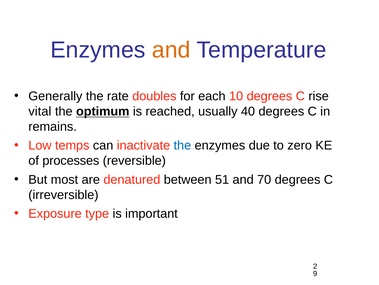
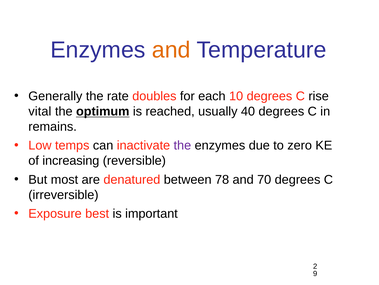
the at (182, 145) colour: blue -> purple
processes: processes -> increasing
51: 51 -> 78
type: type -> best
